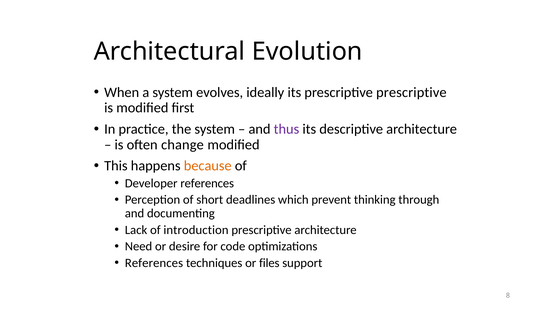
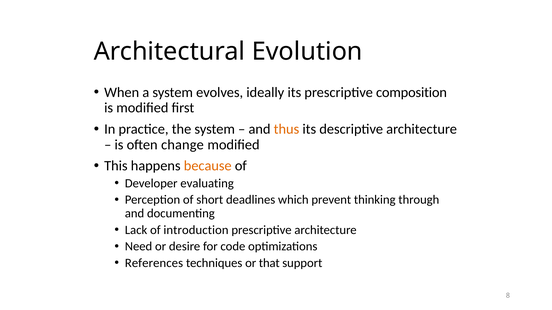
prescriptive prescriptive: prescriptive -> composition
thus colour: purple -> orange
Developer references: references -> evaluating
files: files -> that
